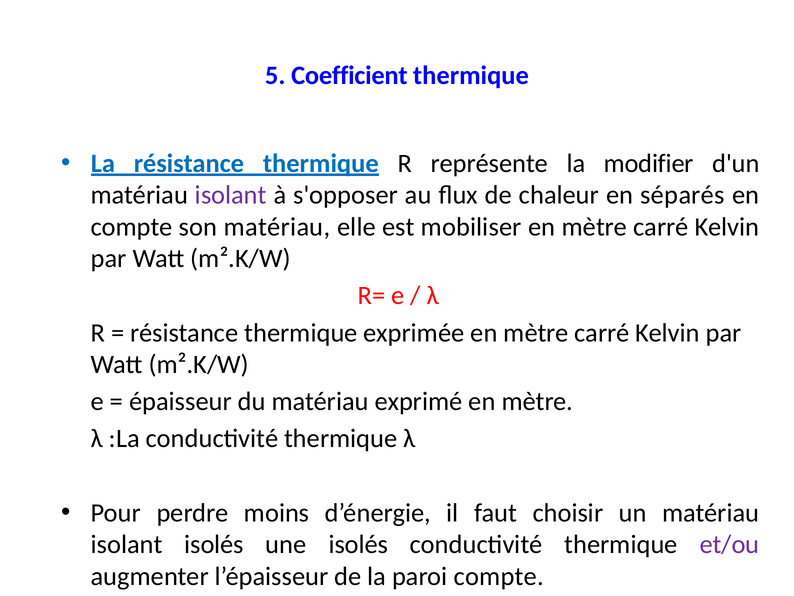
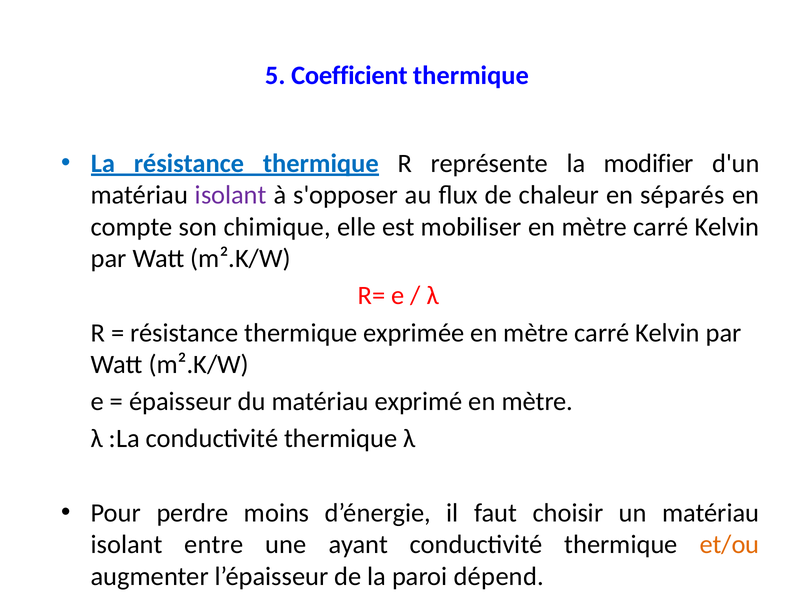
son matériau: matériau -> chimique
isolant isolés: isolés -> entre
une isolés: isolés -> ayant
et/ou colour: purple -> orange
paroi compte: compte -> dépend
